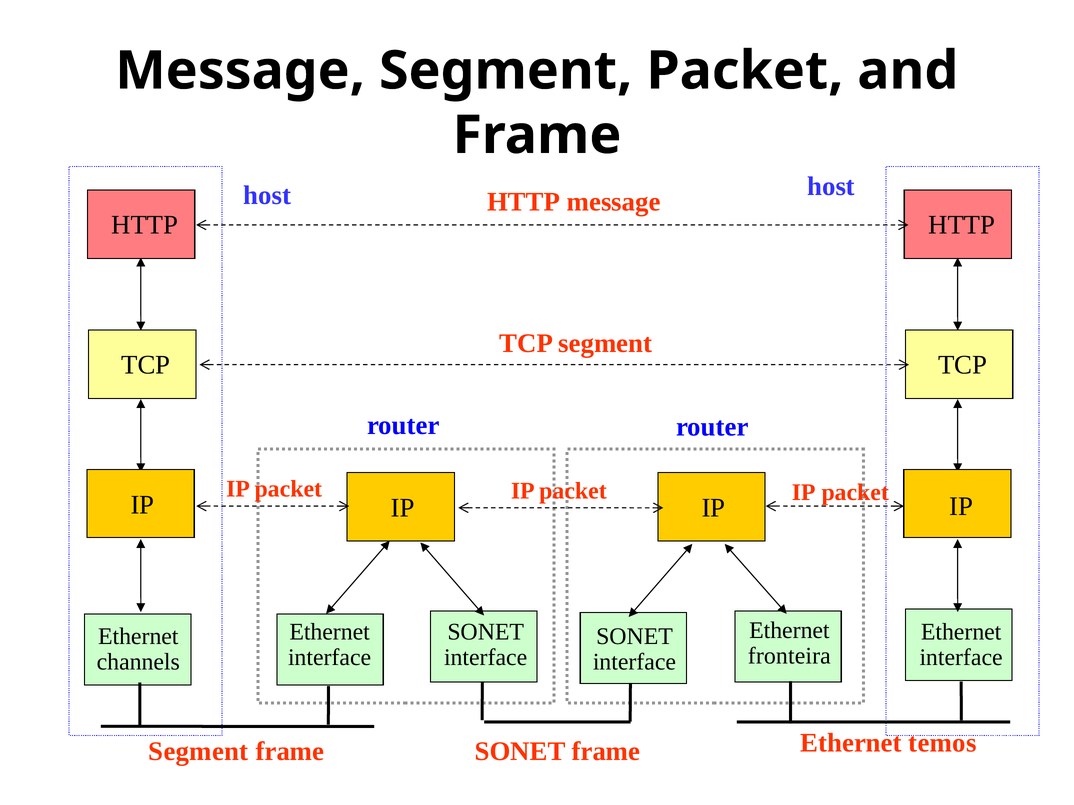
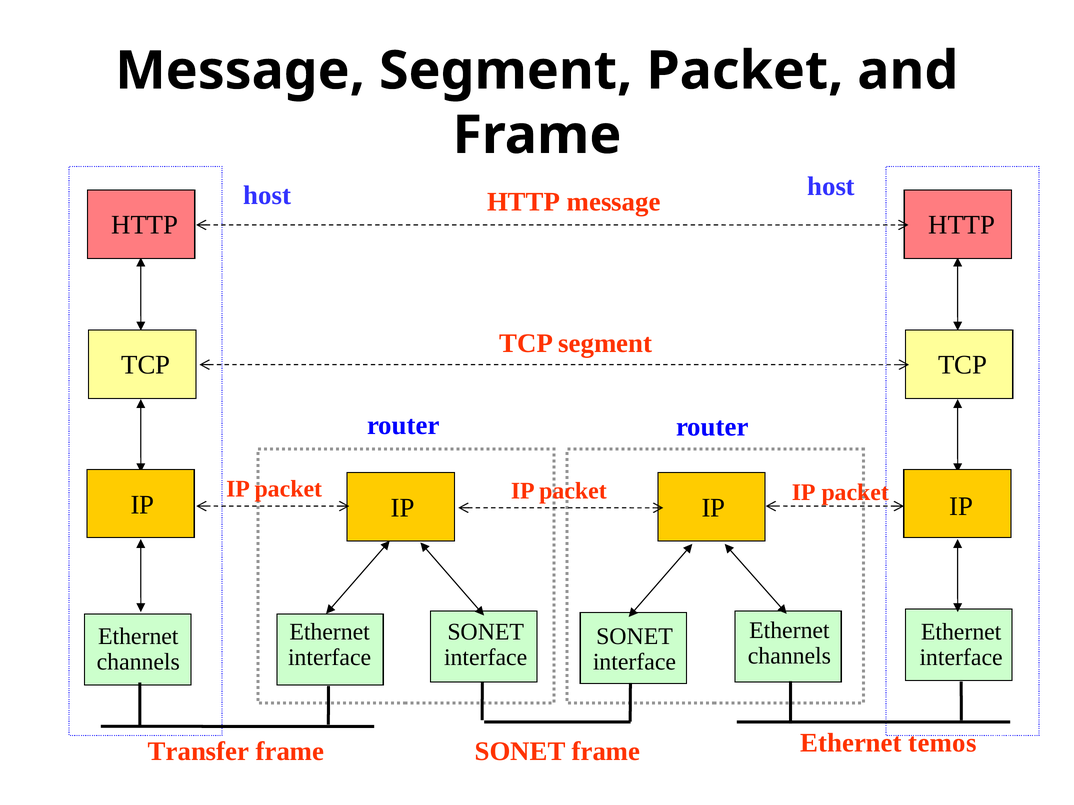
fronteira at (789, 656): fronteira -> channels
Segment at (198, 752): Segment -> Transfer
